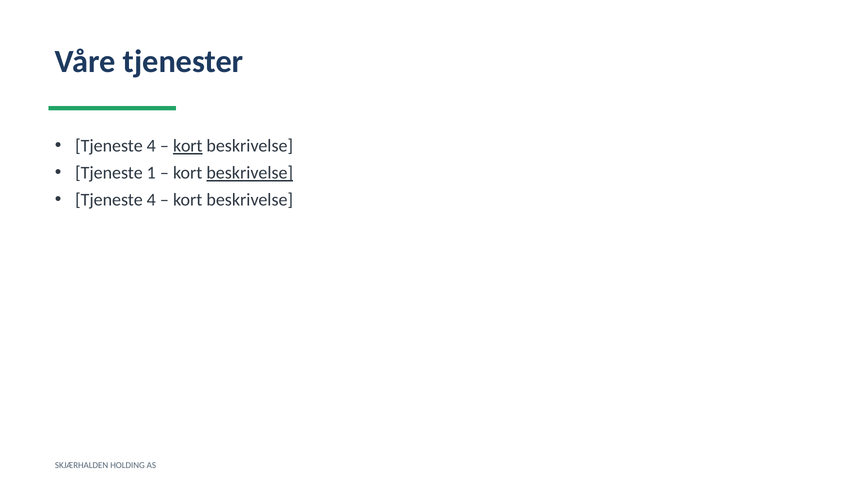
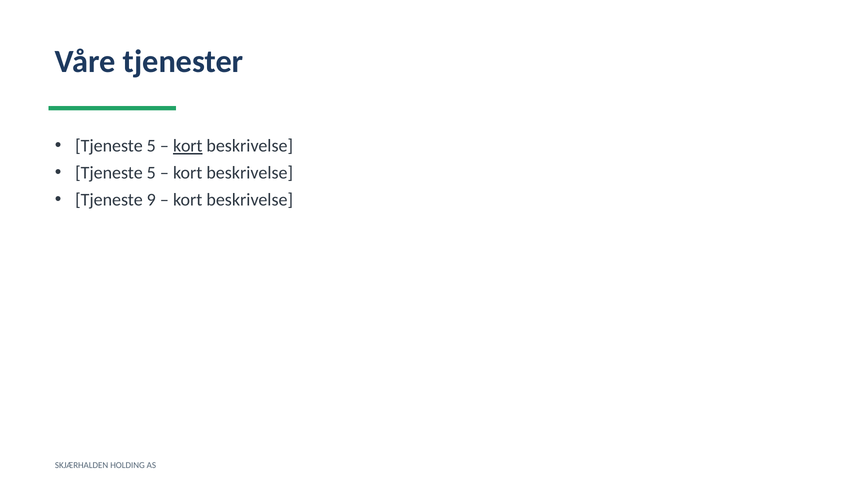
4 at (151, 146): 4 -> 5
1 at (151, 173): 1 -> 5
beskrivelse at (250, 173) underline: present -> none
4 at (151, 200): 4 -> 9
